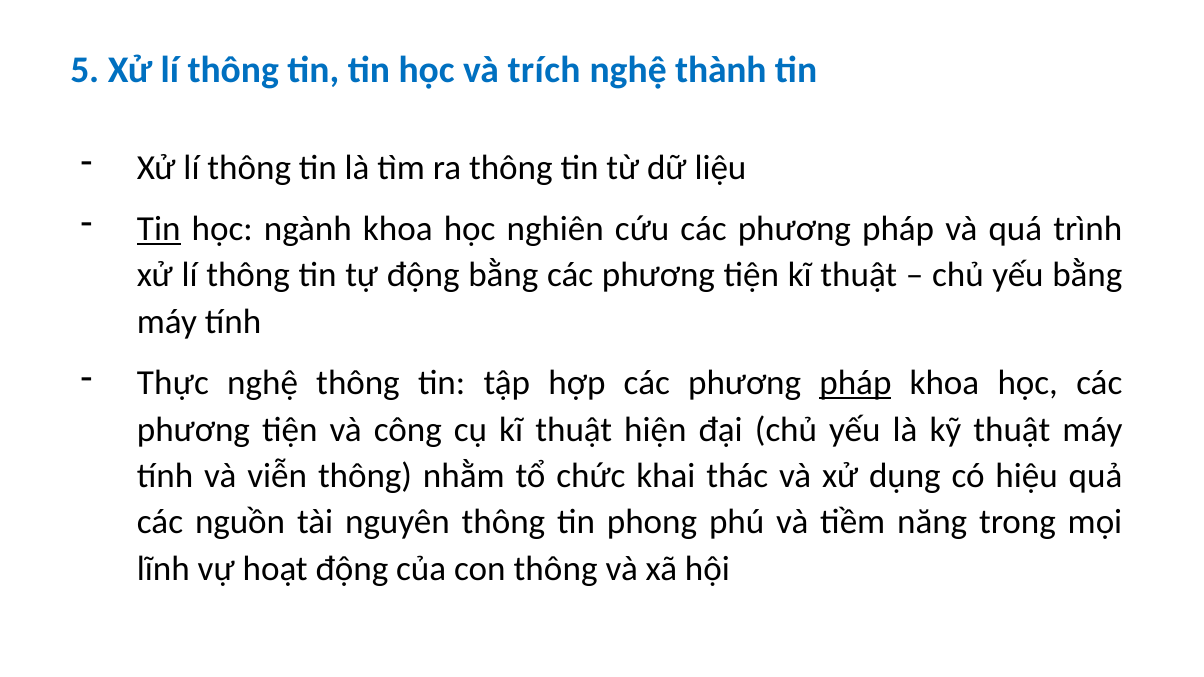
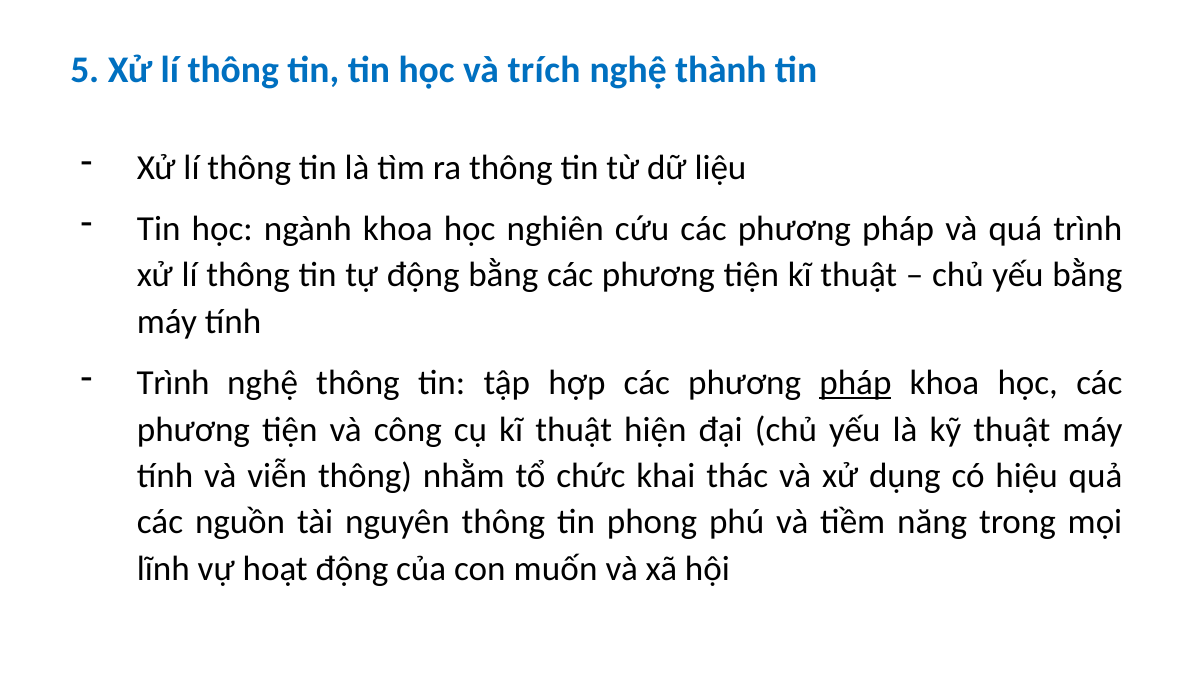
Tin at (159, 229) underline: present -> none
Thực at (173, 383): Thực -> Trình
con thông: thông -> muốn
